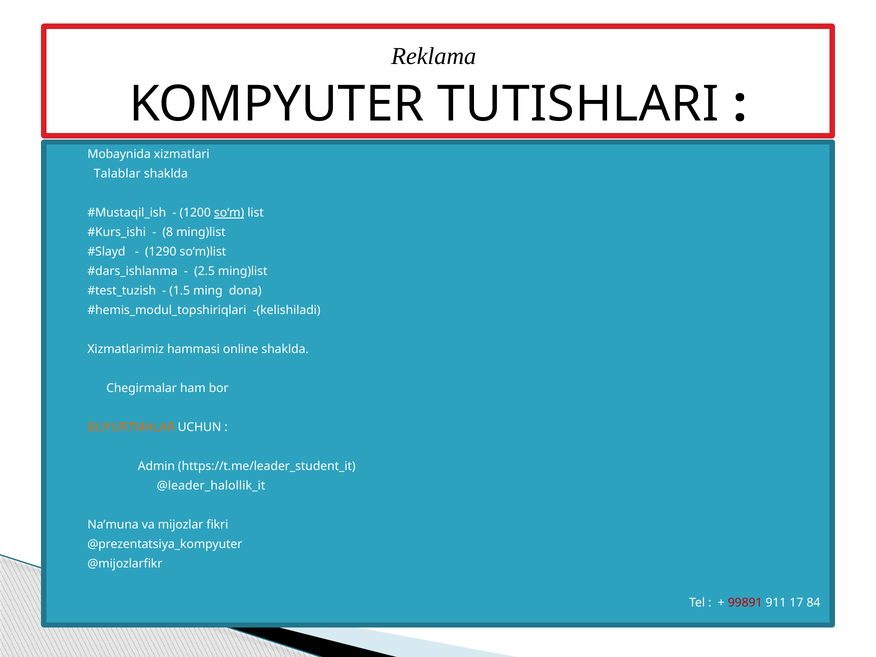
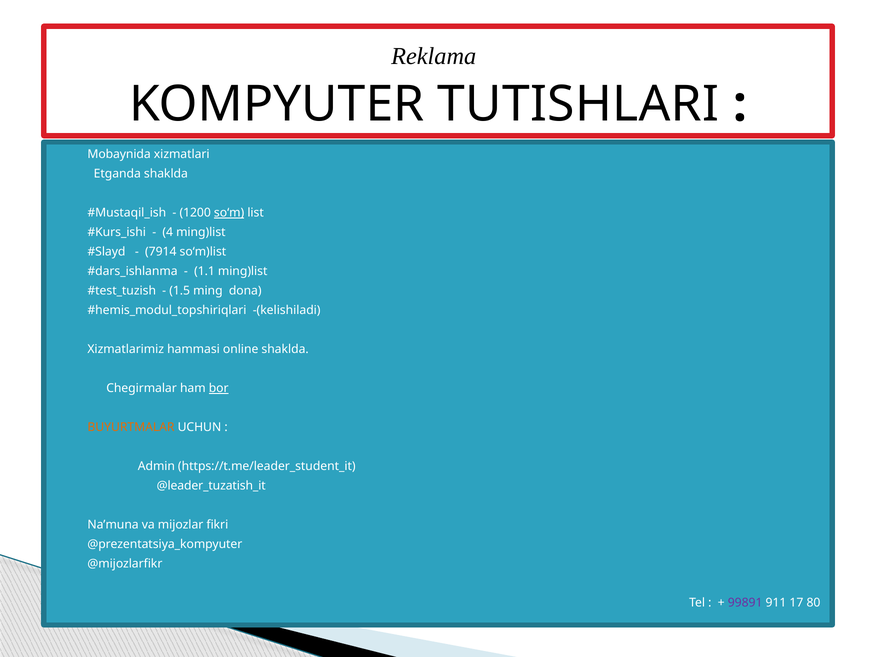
Talablar: Talablar -> Etganda
8: 8 -> 4
1290: 1290 -> 7914
2.5: 2.5 -> 1.1
bor underline: none -> present
@leader_halollik_it: @leader_halollik_it -> @leader_tuzatish_it
99891 colour: red -> purple
84: 84 -> 80
